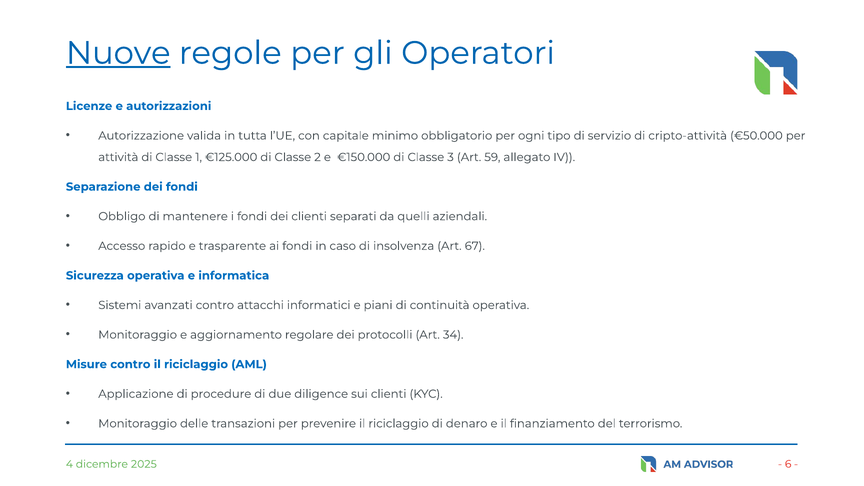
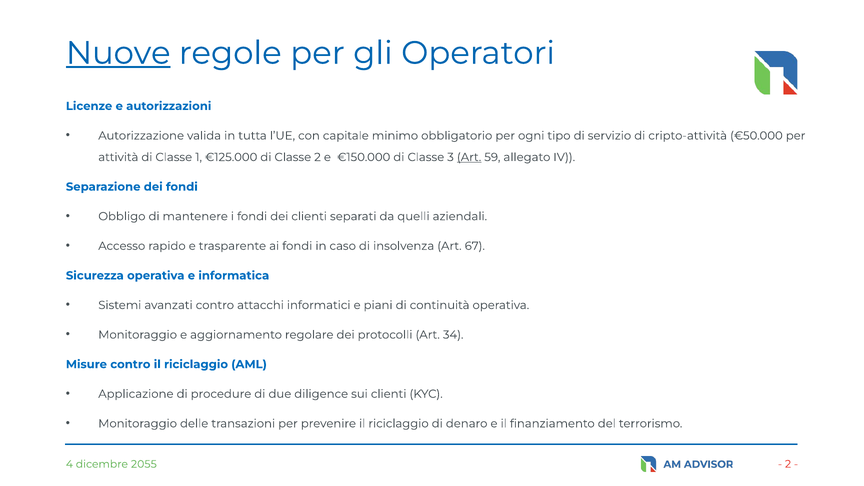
Art at (469, 157) underline: none -> present
2025: 2025 -> 2055
6 at (788, 464): 6 -> 2
